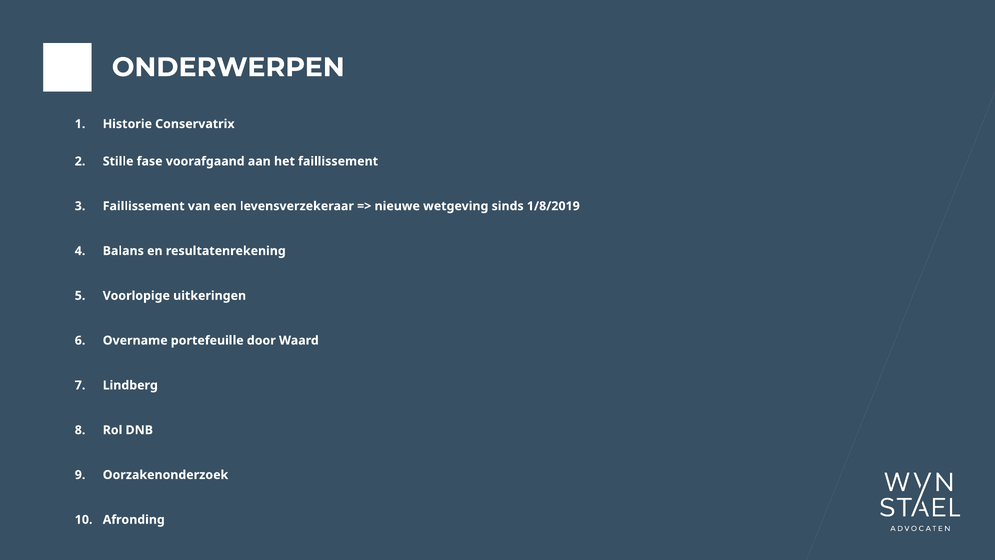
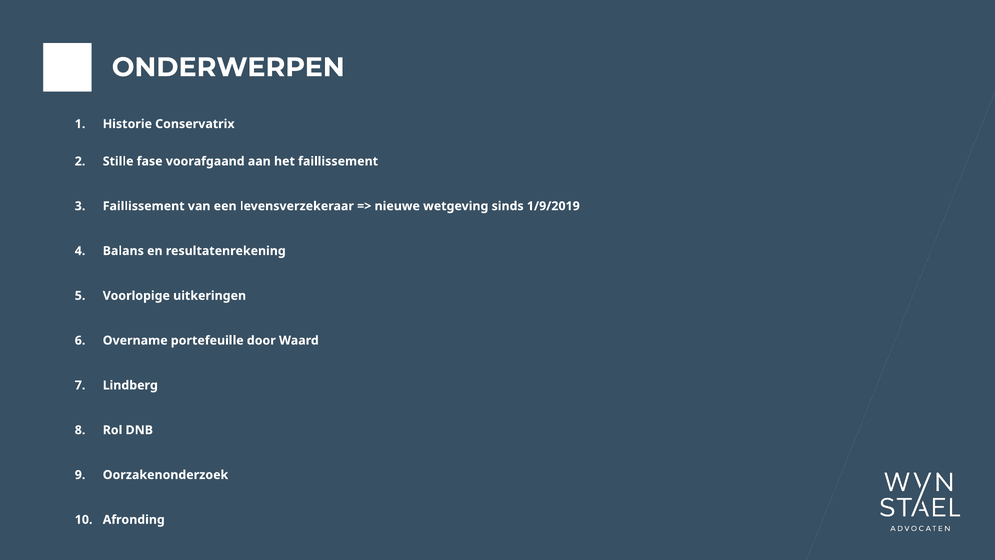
1/8/2019: 1/8/2019 -> 1/9/2019
